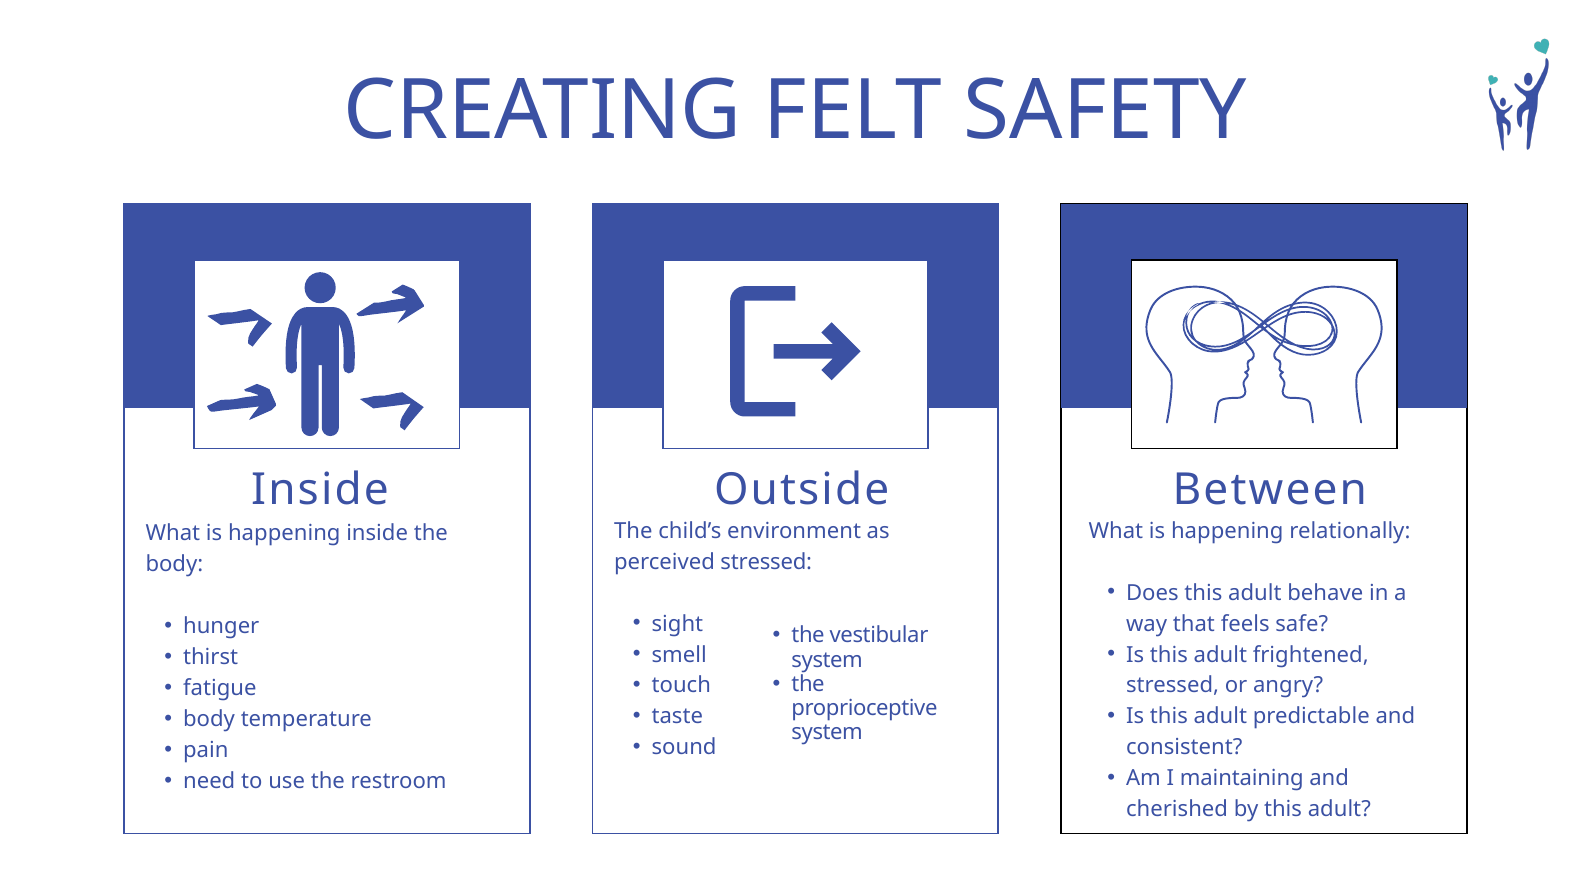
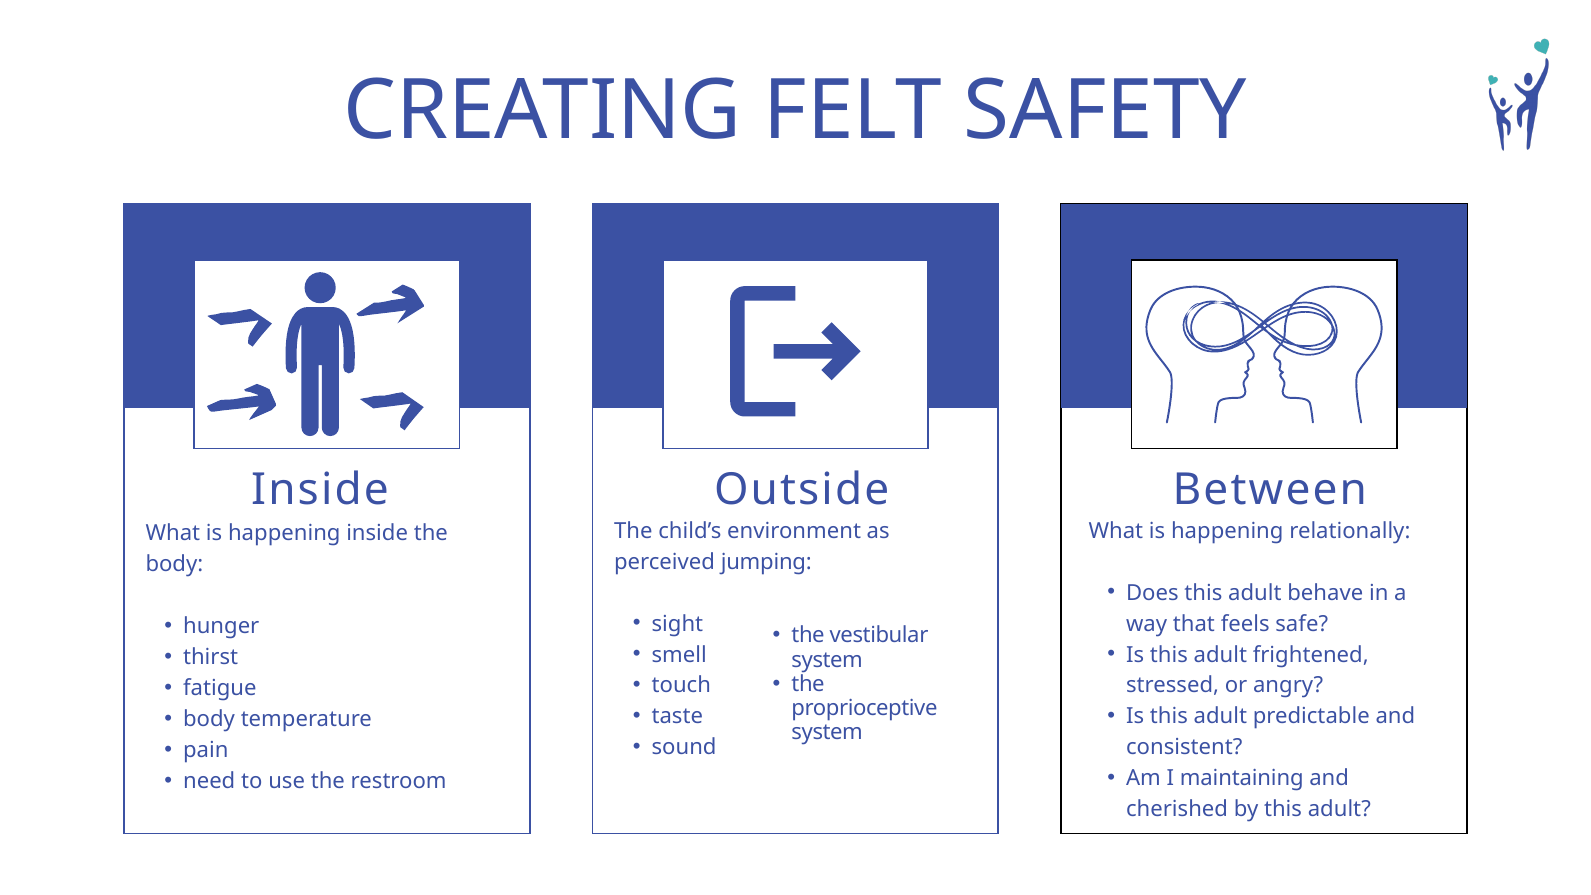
perceived stressed: stressed -> jumping
